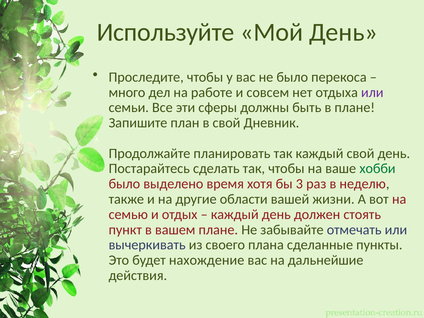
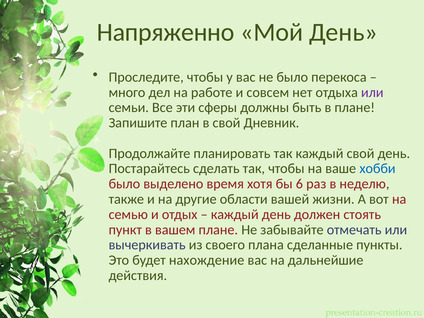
Используйте: Используйте -> Напряженно
хобби colour: green -> blue
3: 3 -> 6
